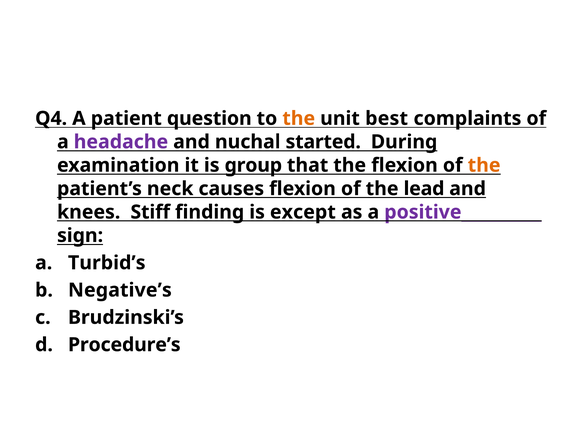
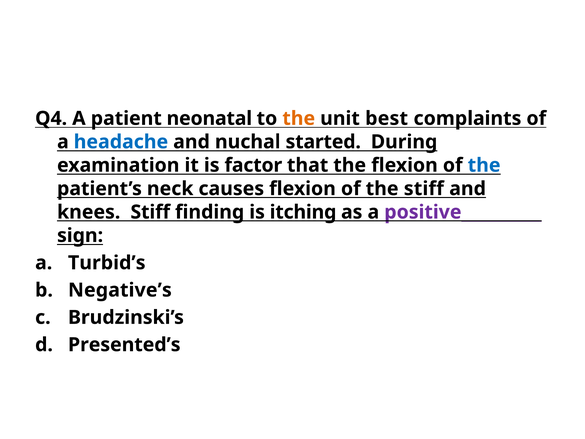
question: question -> neonatal
headache colour: purple -> blue
group: group -> factor
the at (484, 165) colour: orange -> blue
the lead: lead -> stiff
except: except -> itching
Procedure’s: Procedure’s -> Presented’s
